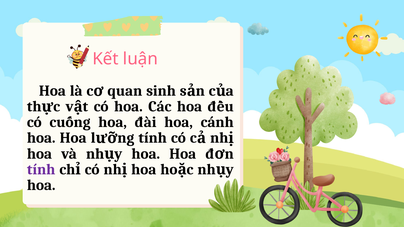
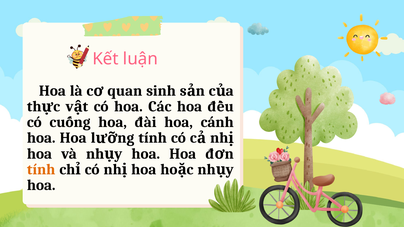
tính at (41, 170) colour: purple -> orange
